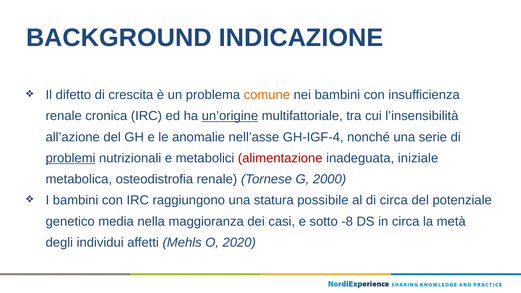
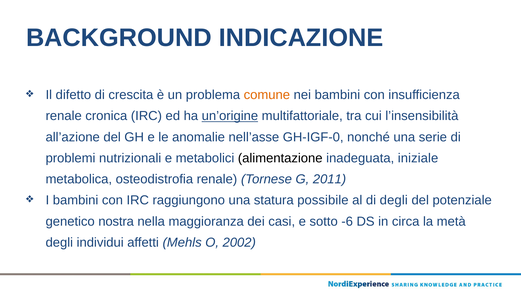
GH-IGF-4: GH-IGF-4 -> GH-IGF-0
problemi underline: present -> none
alimentazione colour: red -> black
2000: 2000 -> 2011
di circa: circa -> degli
media: media -> nostra
-8: -8 -> -6
2020: 2020 -> 2002
